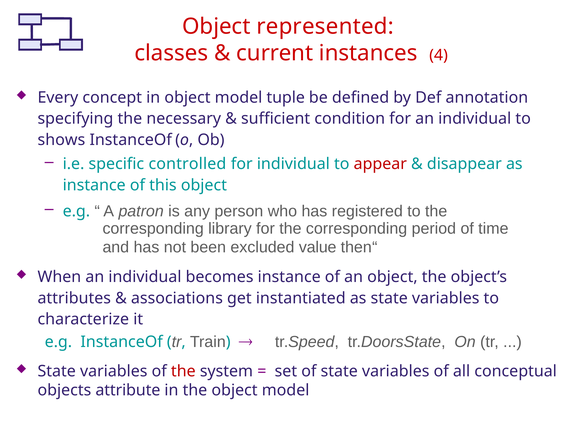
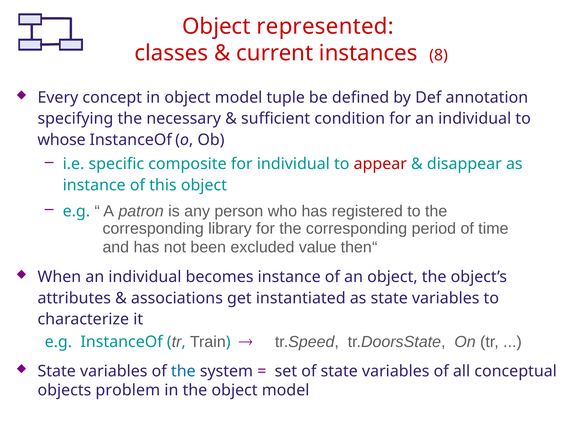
4: 4 -> 8
shows: shows -> whose
controlled: controlled -> composite
the at (183, 371) colour: red -> blue
attribute: attribute -> problem
